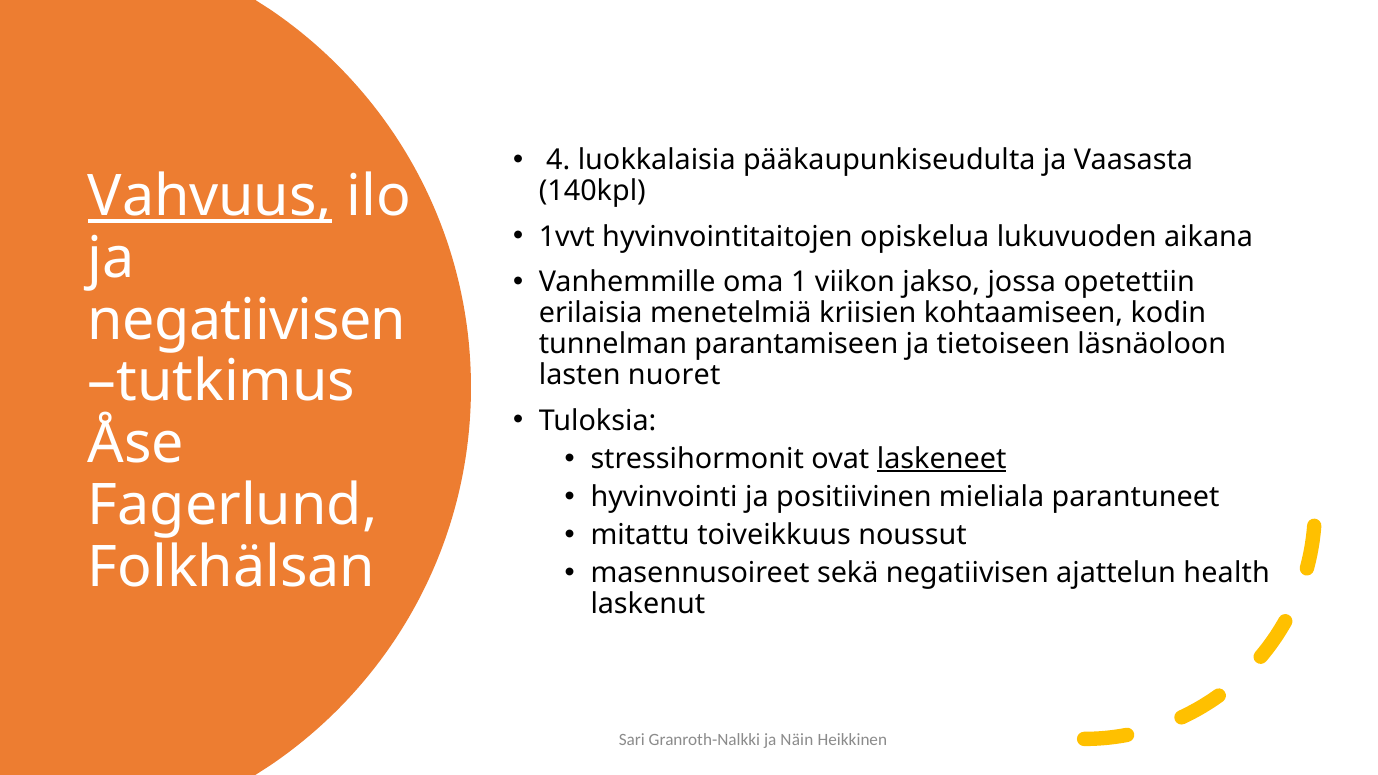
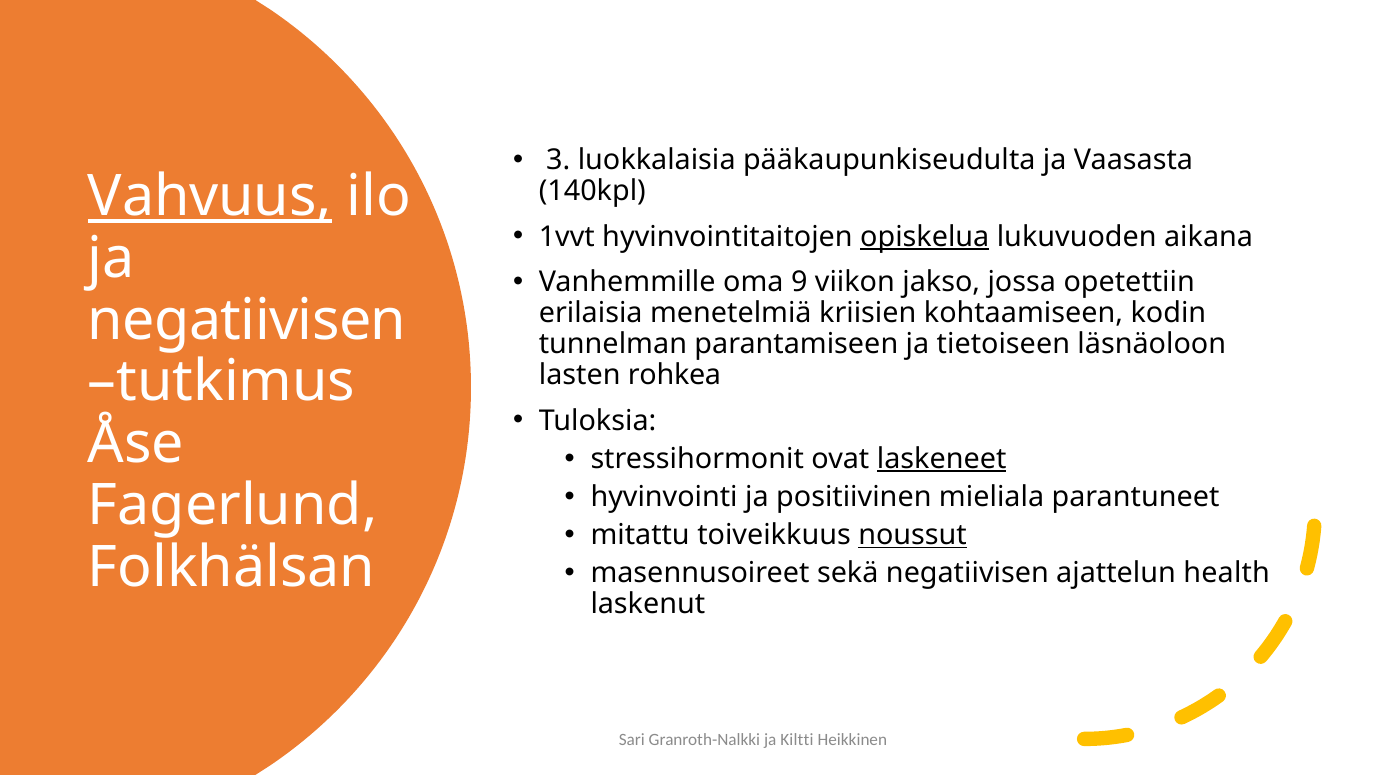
4: 4 -> 3
opiskelua underline: none -> present
1: 1 -> 9
nuoret: nuoret -> rohkea
noussut underline: none -> present
Näin: Näin -> Kiltti
